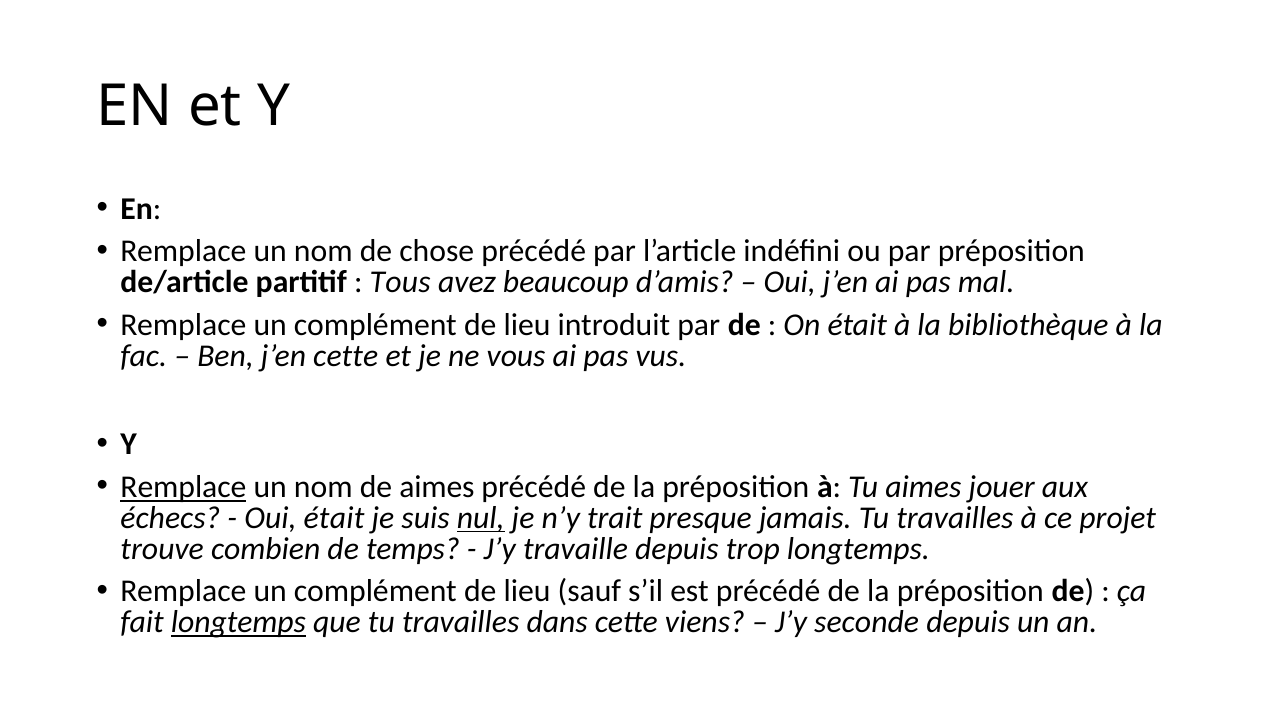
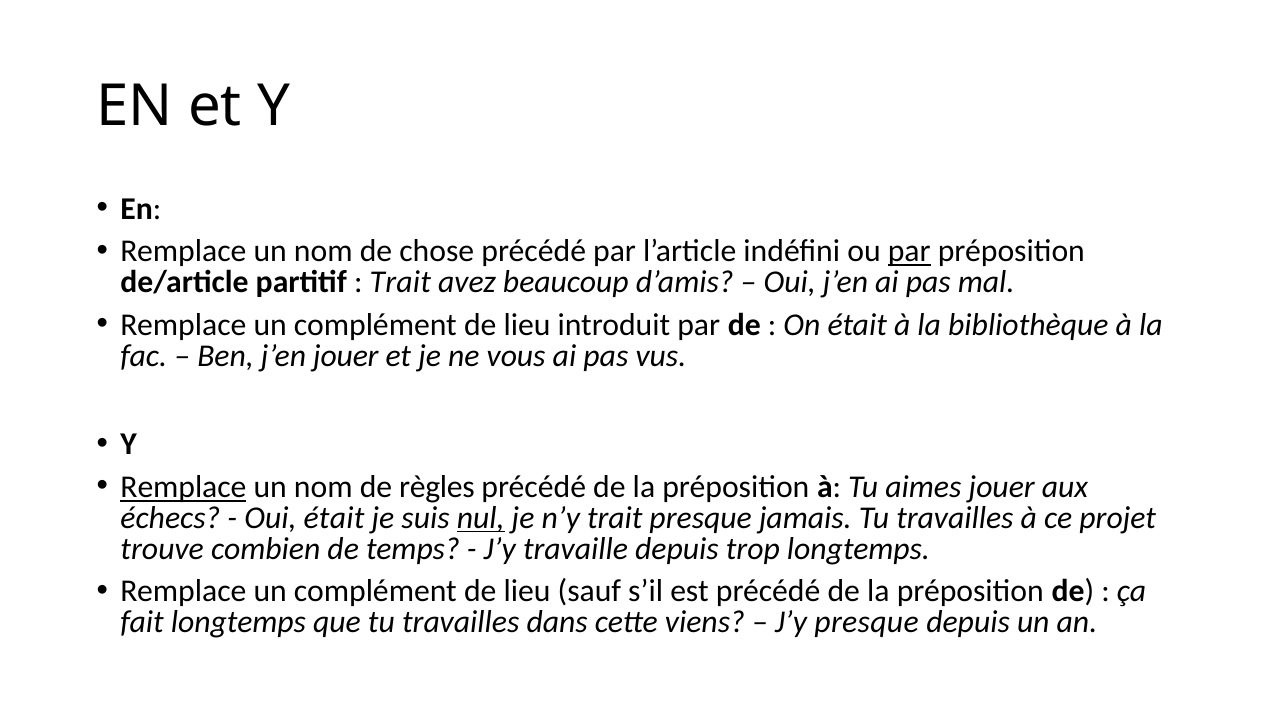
par at (909, 251) underline: none -> present
Tous at (400, 282): Tous -> Trait
j’en cette: cette -> jouer
de aimes: aimes -> règles
longtemps at (239, 622) underline: present -> none
J’y seconde: seconde -> presque
